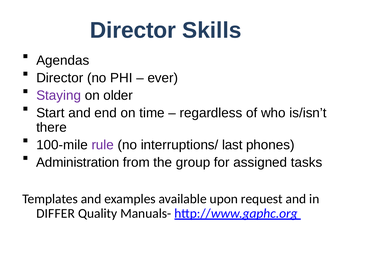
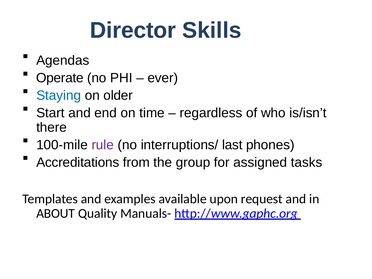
Director at (60, 78): Director -> Operate
Staying colour: purple -> blue
Administration: Administration -> Accreditations
DIFFER: DIFFER -> ABOUT
